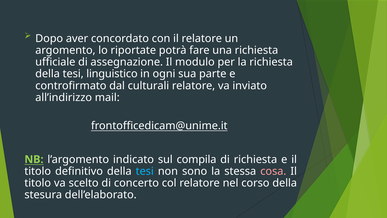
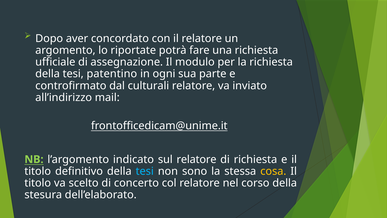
linguistico: linguistico -> patentino
sul compila: compila -> relatore
cosa colour: pink -> yellow
